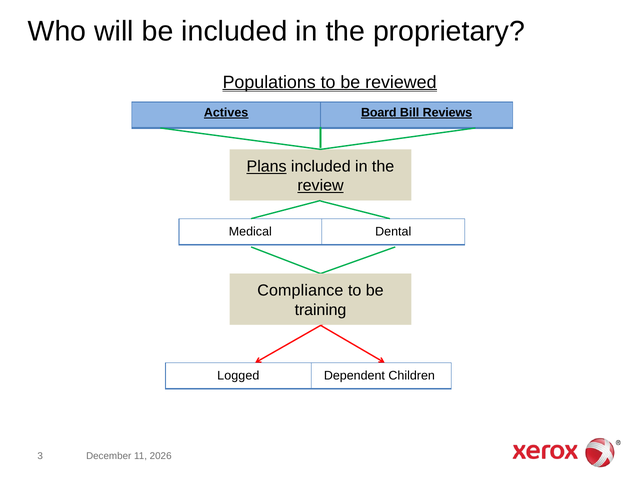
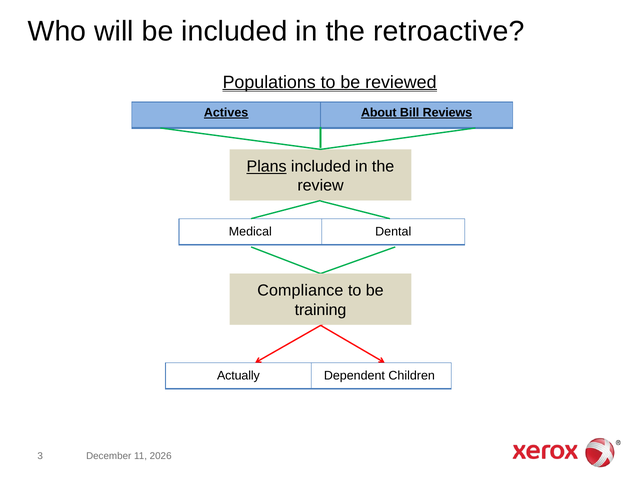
proprietary: proprietary -> retroactive
Board: Board -> About
review underline: present -> none
Logged: Logged -> Actually
